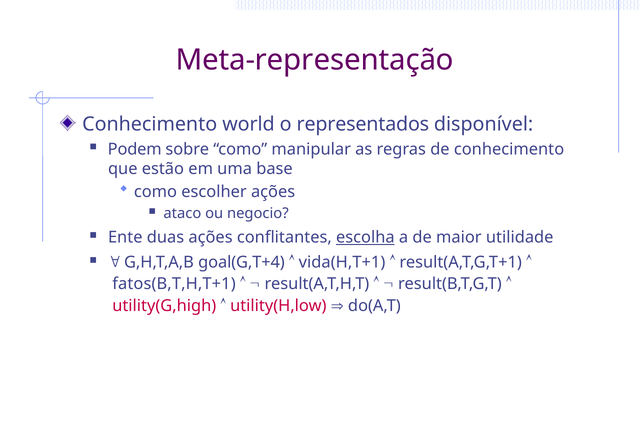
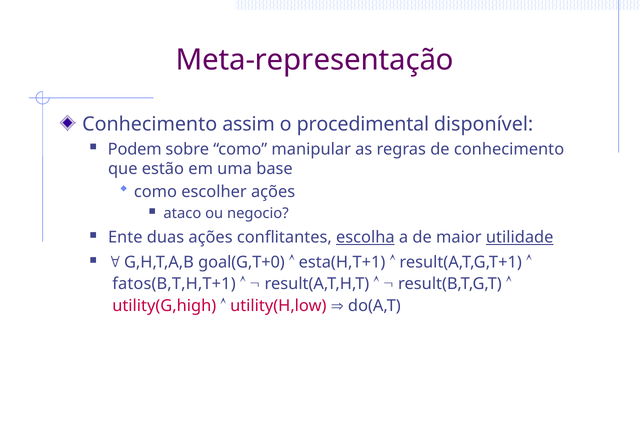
world: world -> assim
representados: representados -> procedimental
utilidade underline: none -> present
goal(G,T+4: goal(G,T+4 -> goal(G,T+0
vida(H,T+1: vida(H,T+1 -> esta(H,T+1
